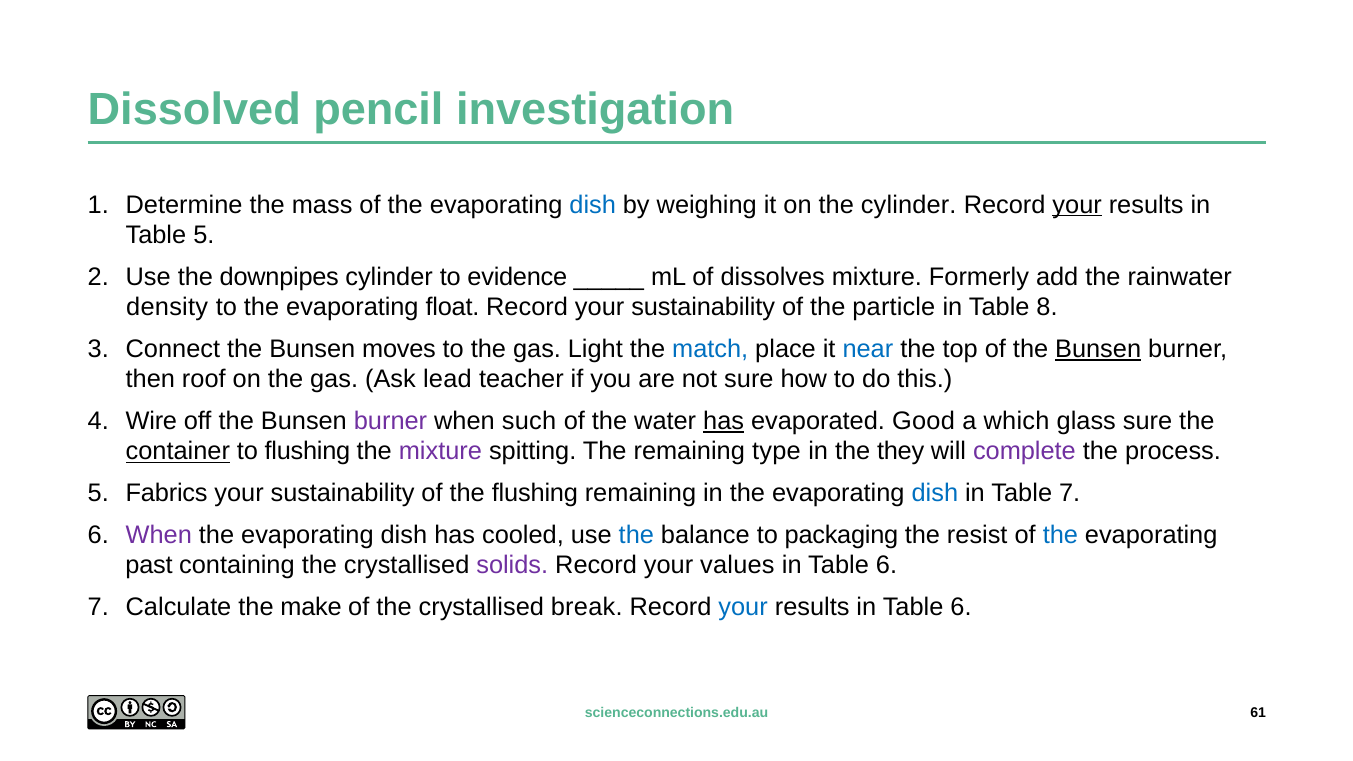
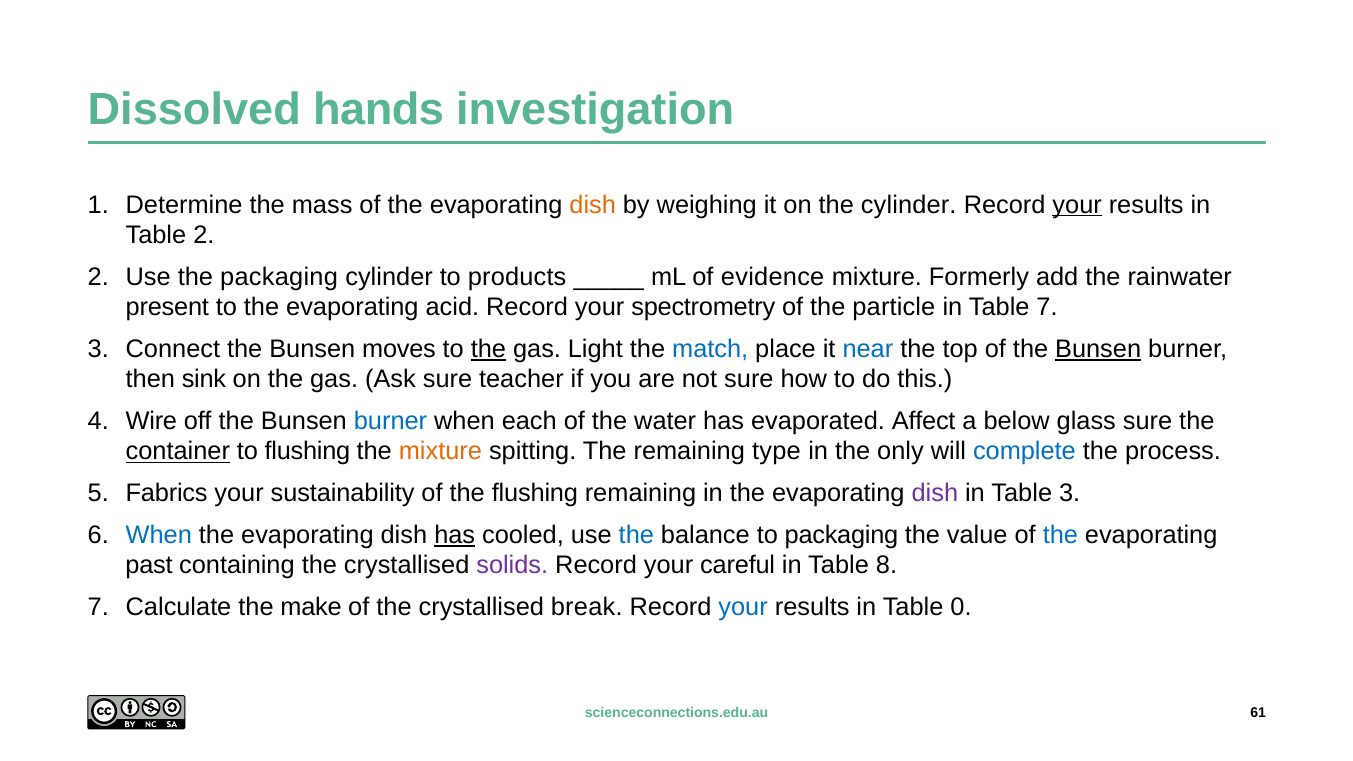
pencil: pencil -> hands
dish at (593, 205) colour: blue -> orange
Table 5: 5 -> 2
the downpipes: downpipes -> packaging
evidence: evidence -> products
dissolves: dissolves -> evidence
density: density -> present
float: float -> acid
Record your sustainability: sustainability -> spectrometry
Table 8: 8 -> 7
the at (488, 349) underline: none -> present
roof: roof -> sink
Ask lead: lead -> sure
burner at (391, 421) colour: purple -> blue
such: such -> each
has at (724, 421) underline: present -> none
Good: Good -> Affect
which: which -> below
mixture at (440, 452) colour: purple -> orange
they: they -> only
complete colour: purple -> blue
dish at (935, 493) colour: blue -> purple
Table 7: 7 -> 3
When at (159, 535) colour: purple -> blue
has at (455, 535) underline: none -> present
resist: resist -> value
values: values -> careful
6 at (886, 566): 6 -> 8
results in Table 6: 6 -> 0
